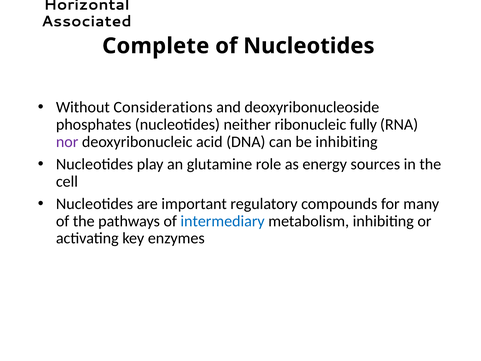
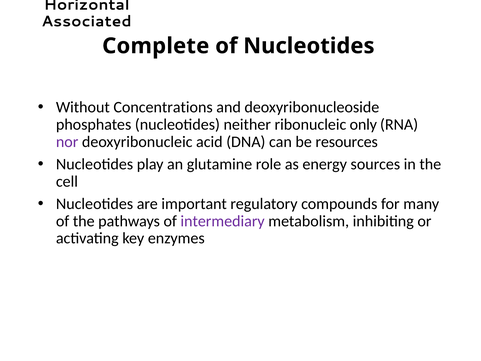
Considerations: Considerations -> Concentrations
fully: fully -> only
be inhibiting: inhibiting -> resources
intermediary colour: blue -> purple
